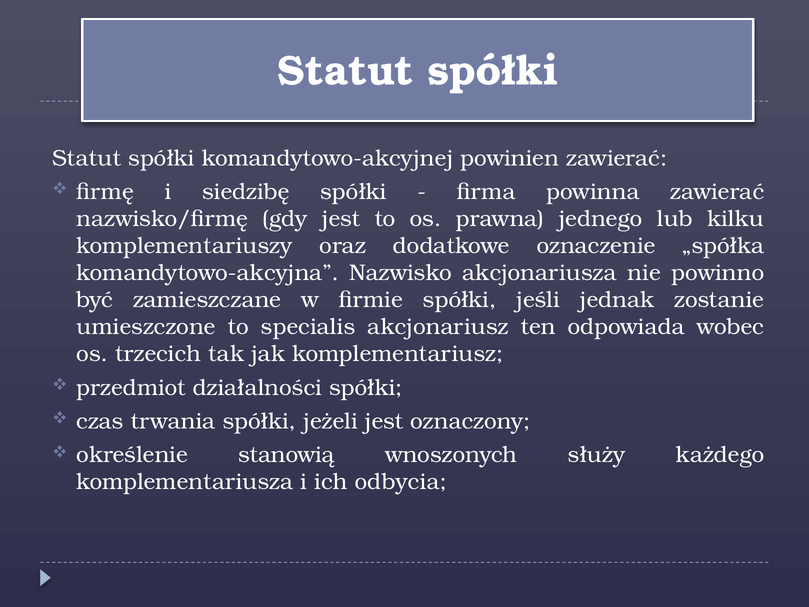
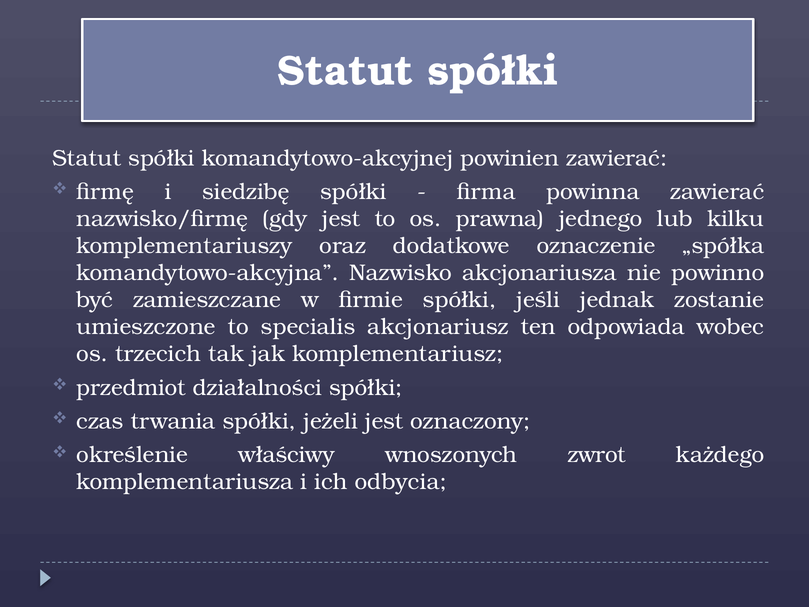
stanowią: stanowią -> właściwy
służy: służy -> zwrot
